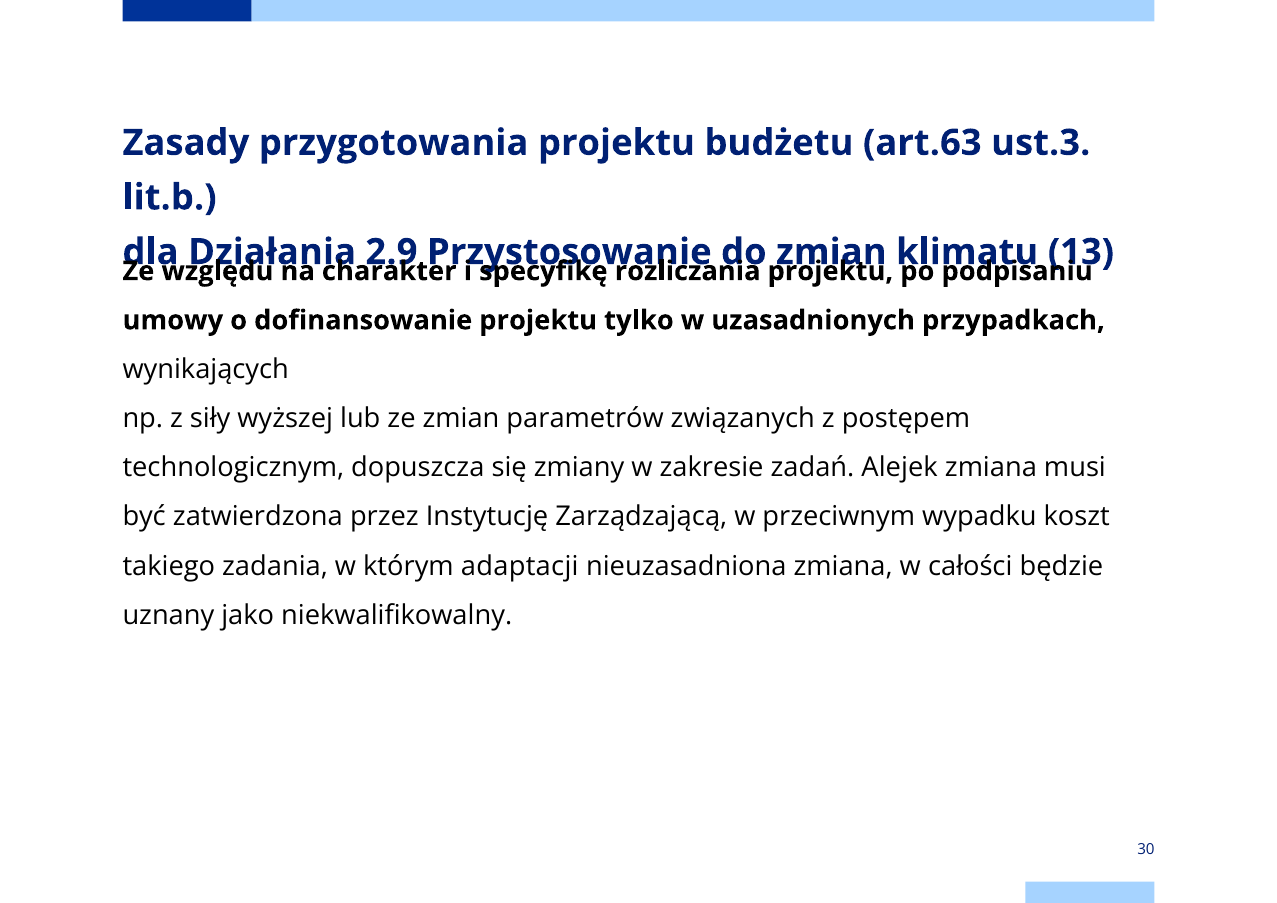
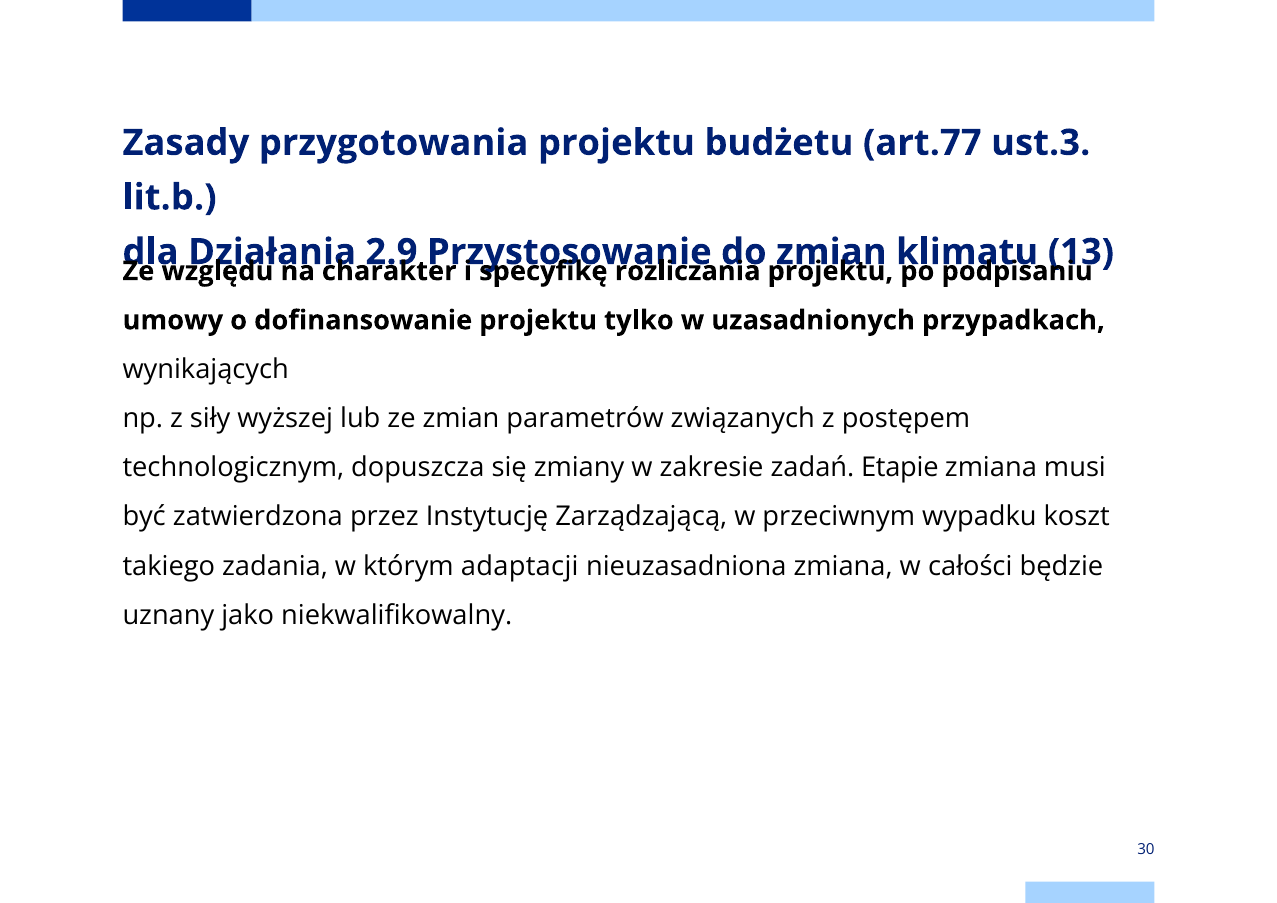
art.63: art.63 -> art.77
Alejek: Alejek -> Etapie
